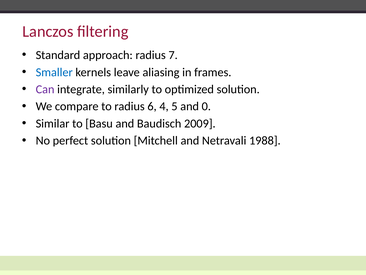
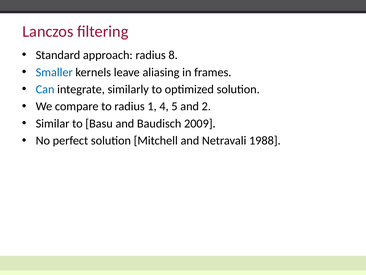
7: 7 -> 8
Can colour: purple -> blue
6: 6 -> 1
0: 0 -> 2
